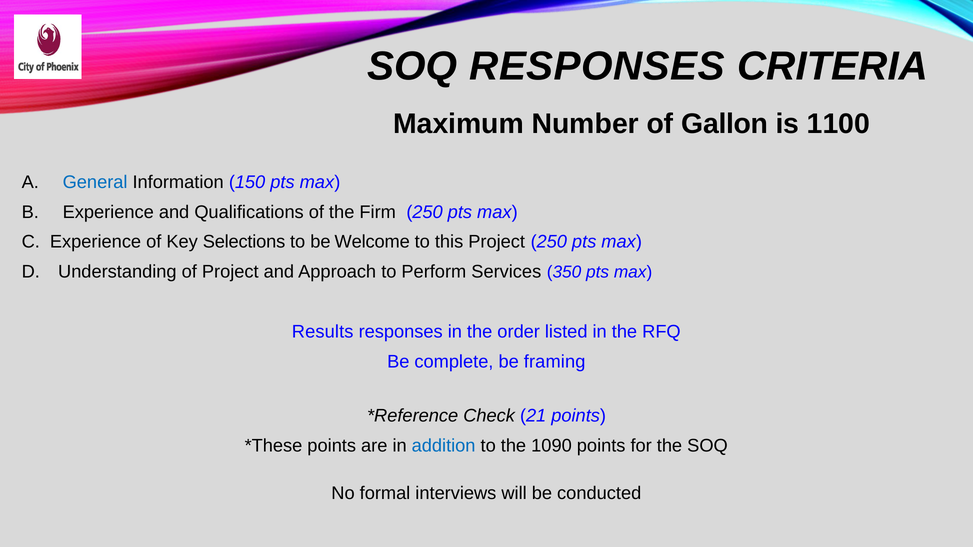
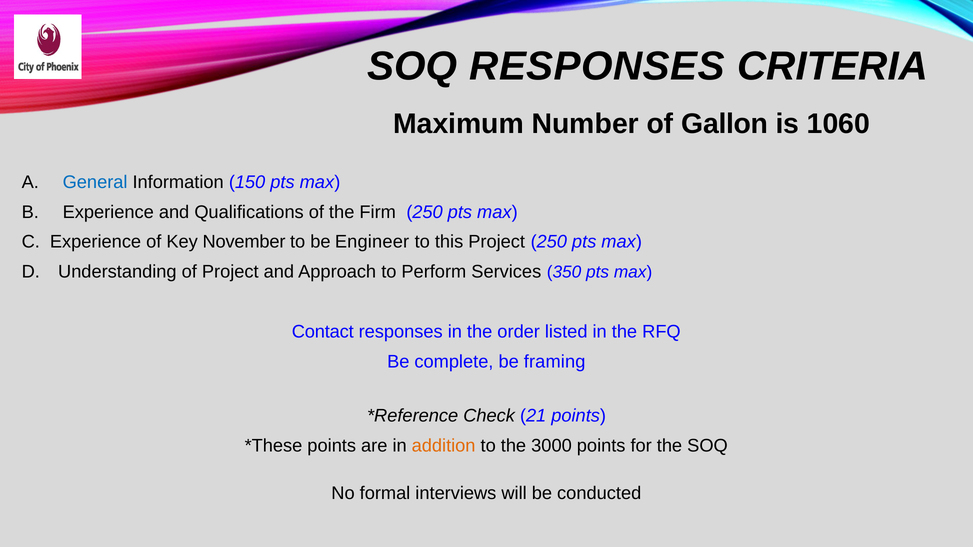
1100: 1100 -> 1060
Selections: Selections -> November
Welcome: Welcome -> Engineer
Results: Results -> Contact
addition colour: blue -> orange
1090: 1090 -> 3000
